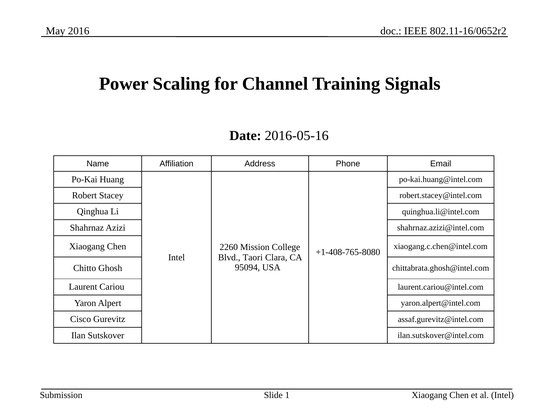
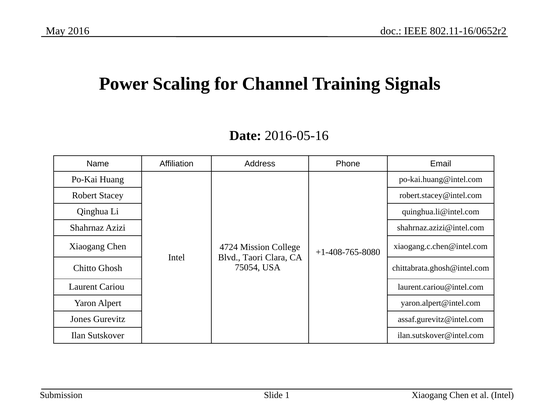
2260: 2260 -> 4724
95094: 95094 -> 75054
Cisco: Cisco -> Jones
